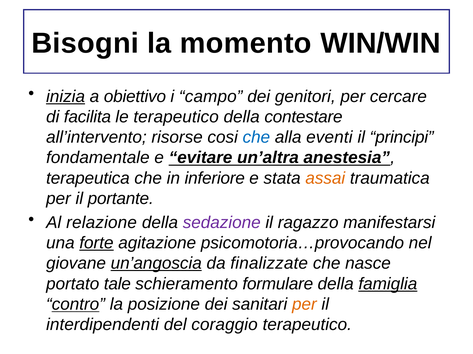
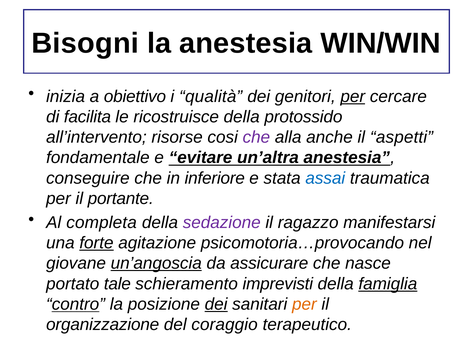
la momento: momento -> anestesia
inizia underline: present -> none
campo: campo -> qualità
per at (353, 97) underline: none -> present
le terapeutico: terapeutico -> ricostruisce
contestare: contestare -> protossido
che at (256, 138) colour: blue -> purple
eventi: eventi -> anche
principi: principi -> aspetti
terapeutica: terapeutica -> conseguire
assai colour: orange -> blue
relazione: relazione -> completa
finalizzate: finalizzate -> assicurare
formulare: formulare -> imprevisti
dei at (216, 305) underline: none -> present
interdipendenti: interdipendenti -> organizzazione
